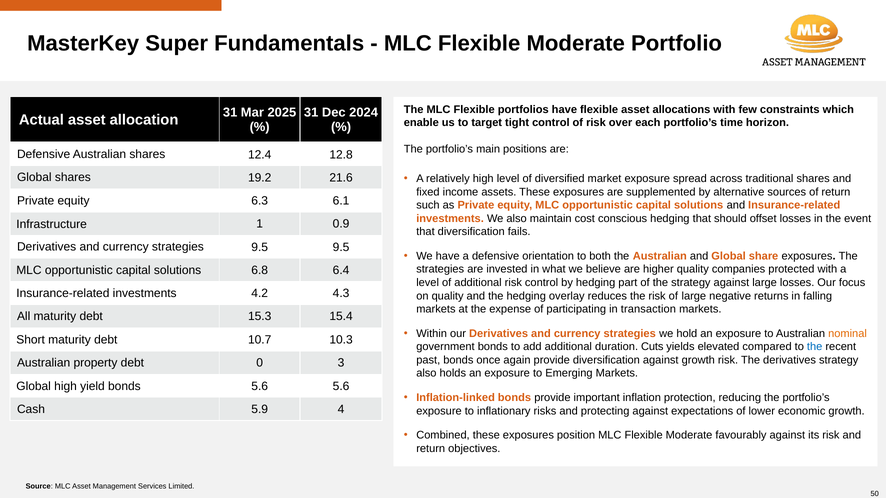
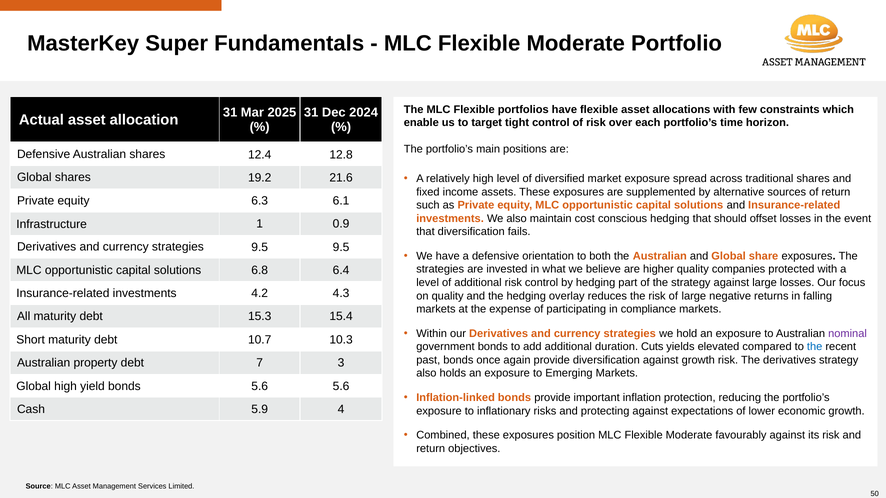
transaction: transaction -> compliance
nominal colour: orange -> purple
0: 0 -> 7
